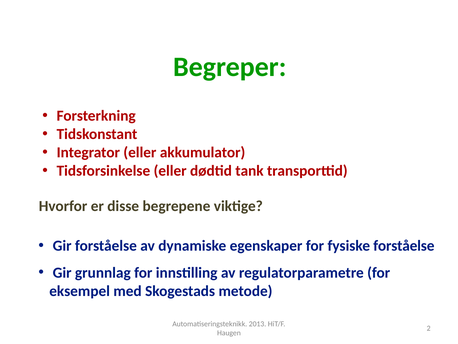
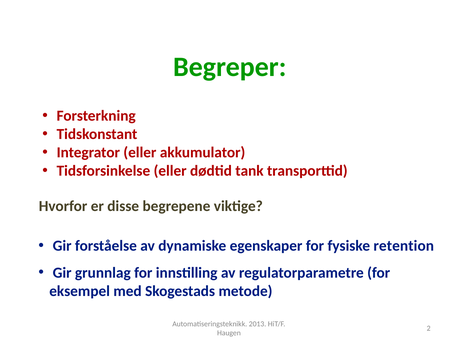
fysiske forståelse: forståelse -> retention
